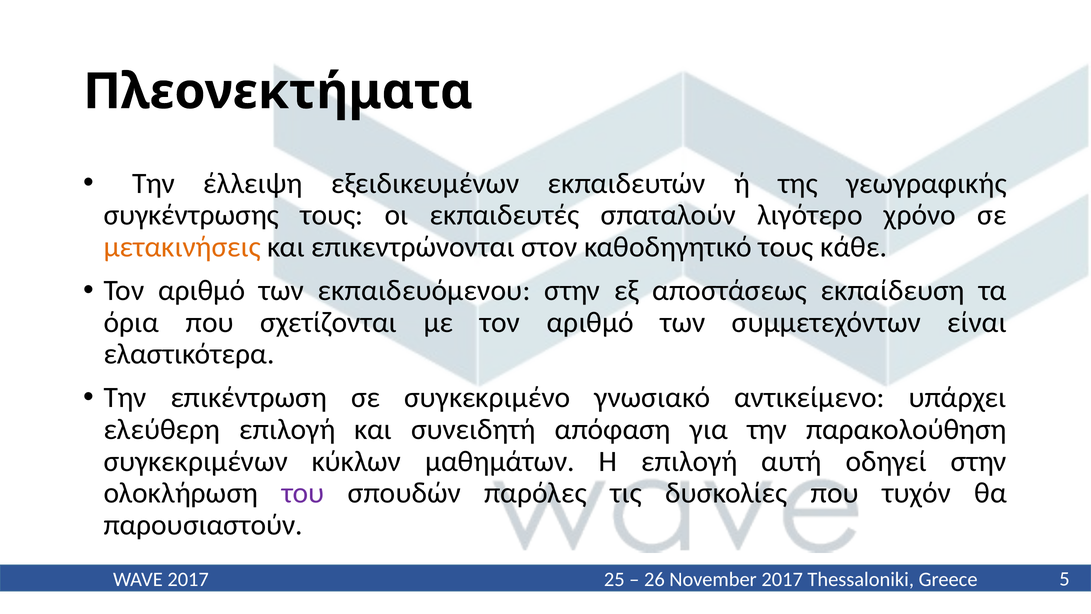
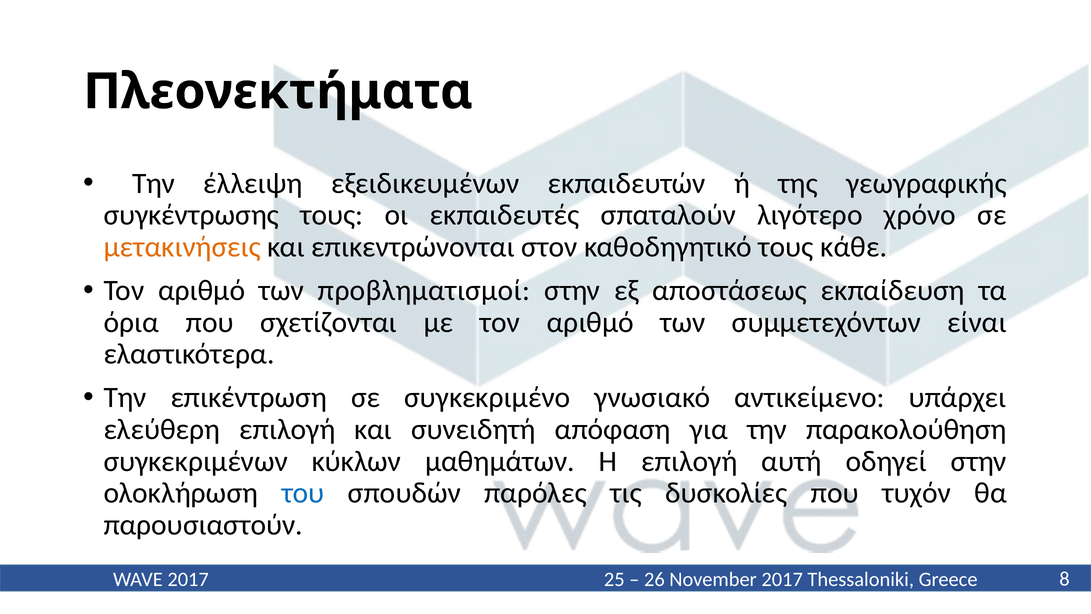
εκπαιδευόμενου: εκπαιδευόμενου -> προβληματισμοί
του colour: purple -> blue
5: 5 -> 8
